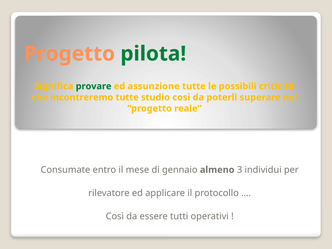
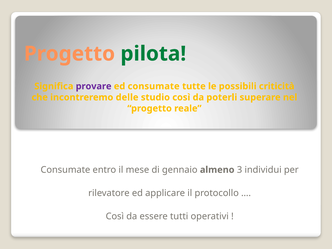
provare colour: green -> purple
ed assunzione: assunzione -> consumate
incontreremo tutte: tutte -> delle
